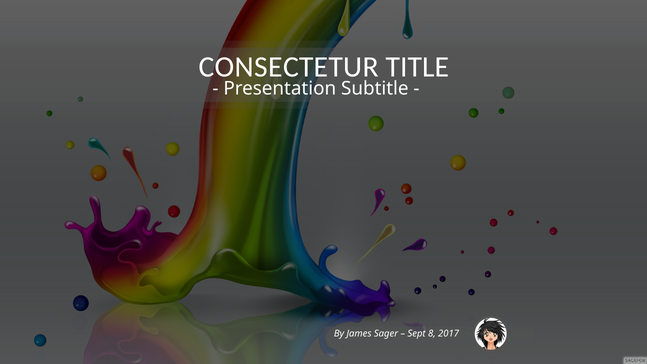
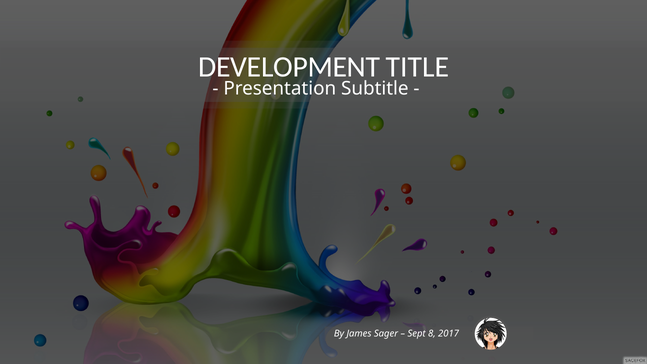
CONSECTETUR: CONSECTETUR -> DEVELOPMENT
